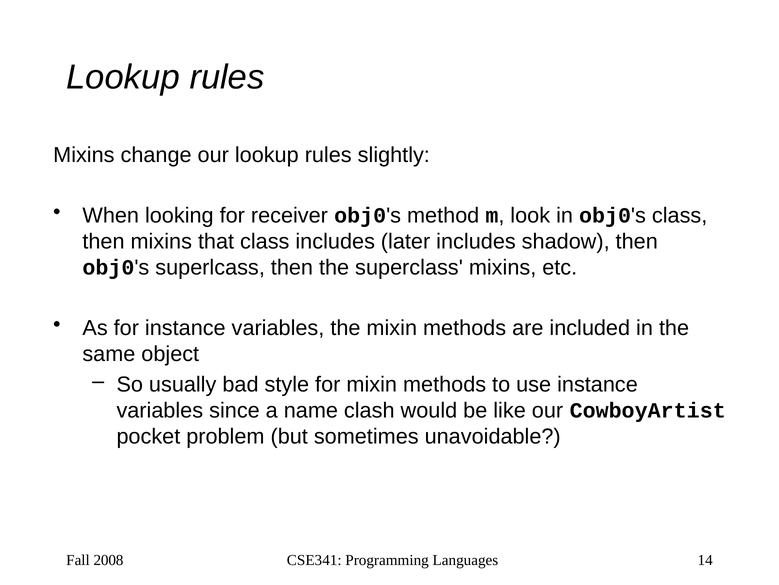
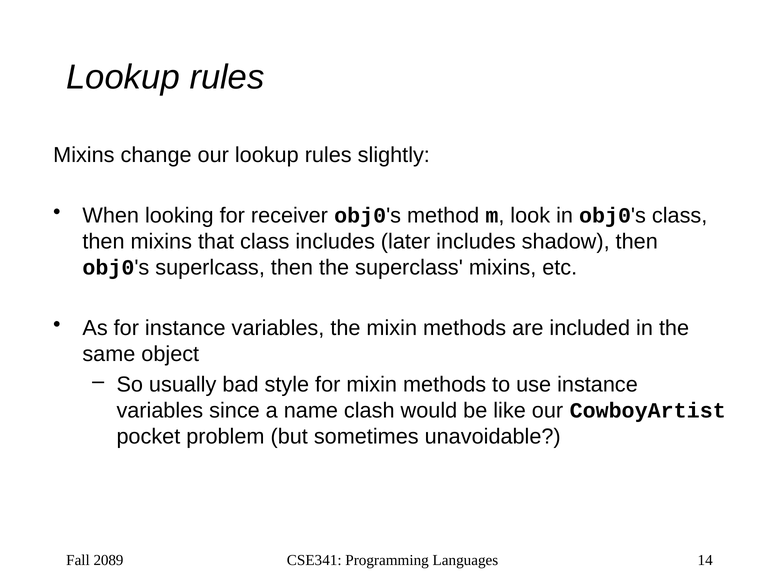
2008: 2008 -> 2089
